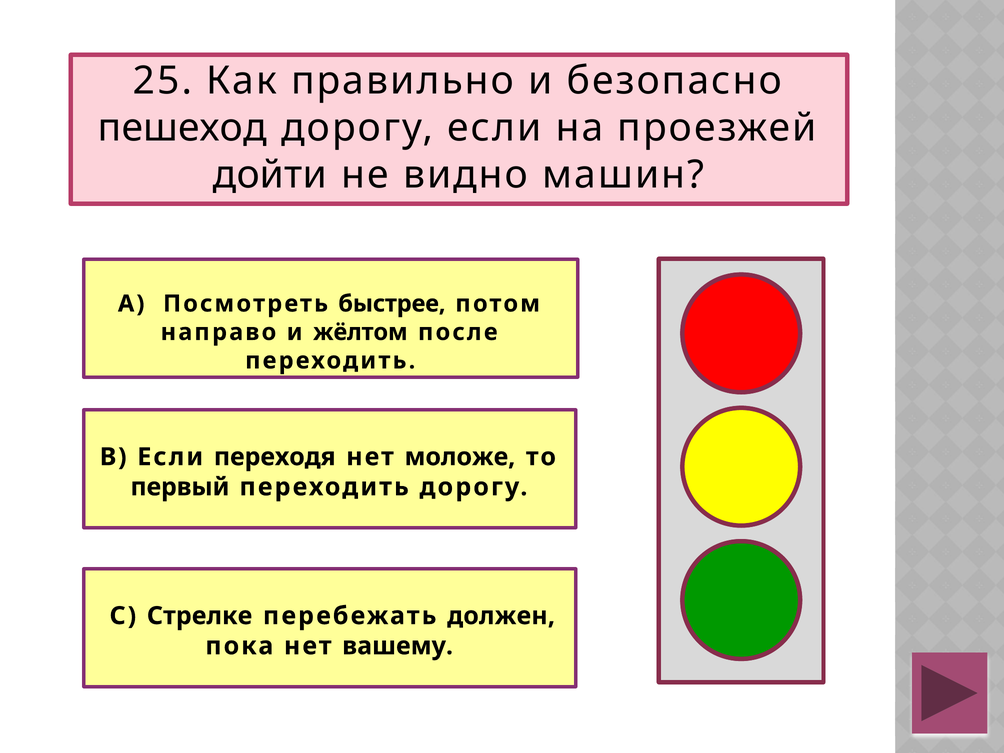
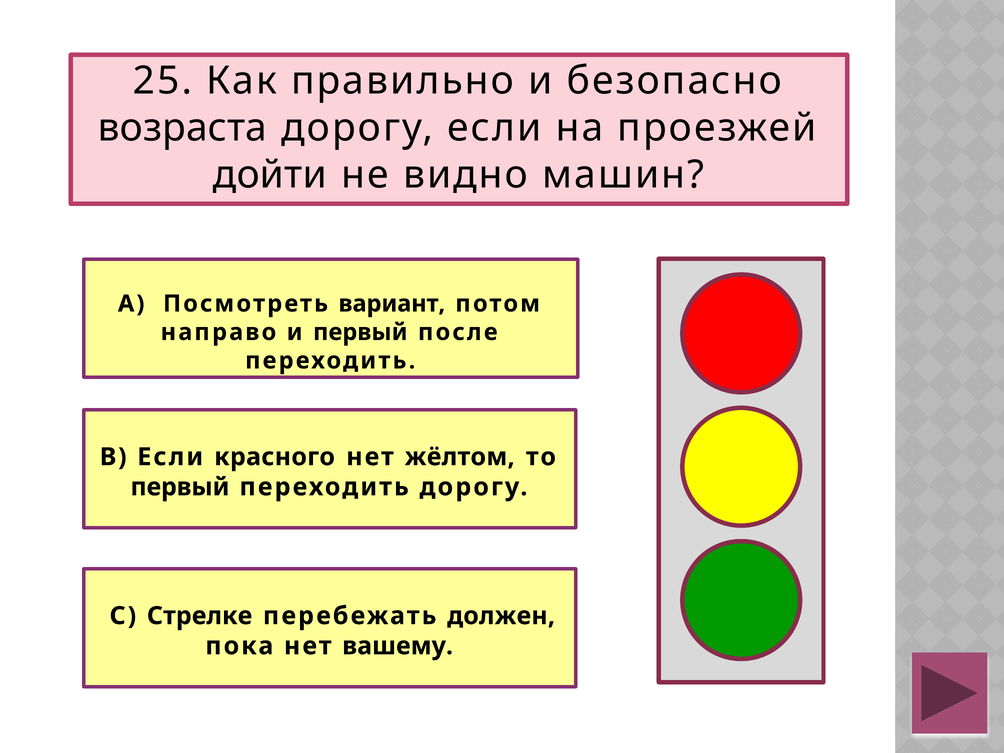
пешеход: пешеход -> возраста
быстрее: быстрее -> вариант
и жёлтом: жёлтом -> первый
переходя: переходя -> красного
моложе: моложе -> жёлтом
